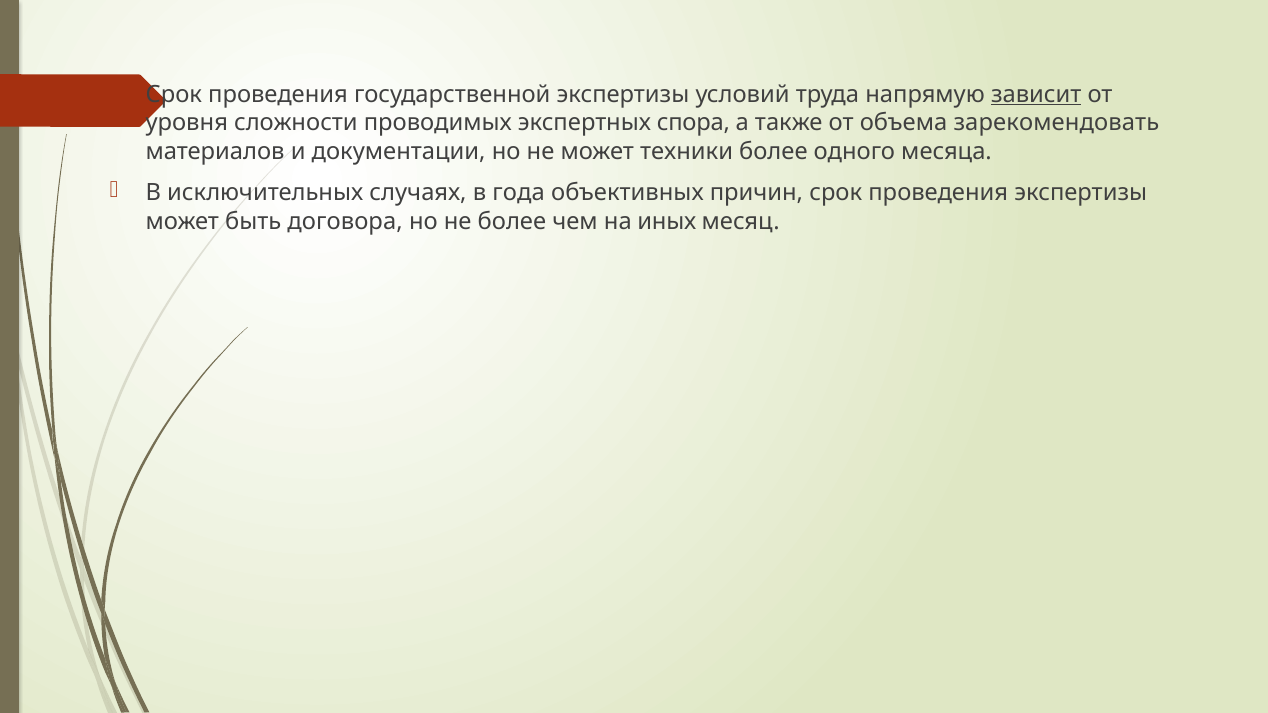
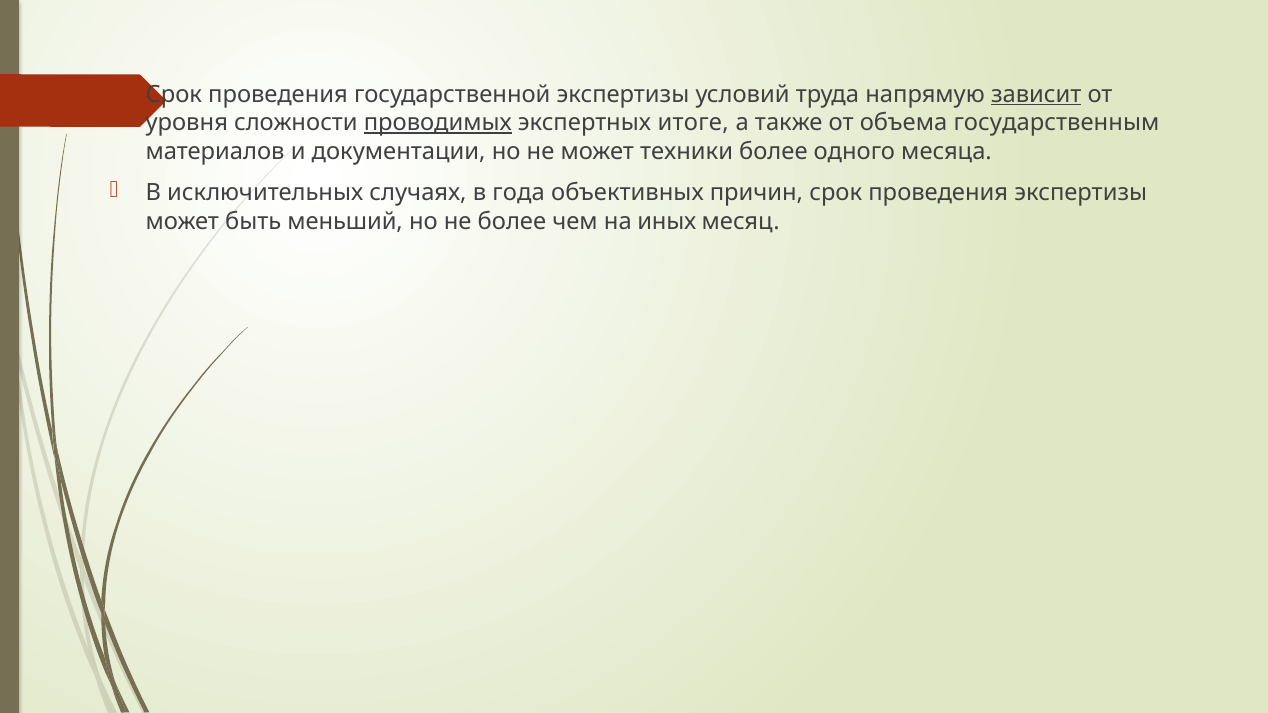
проводимых underline: none -> present
спора: спора -> итоге
зарекомендовать: зарекомендовать -> государственным
договора: договора -> меньший
